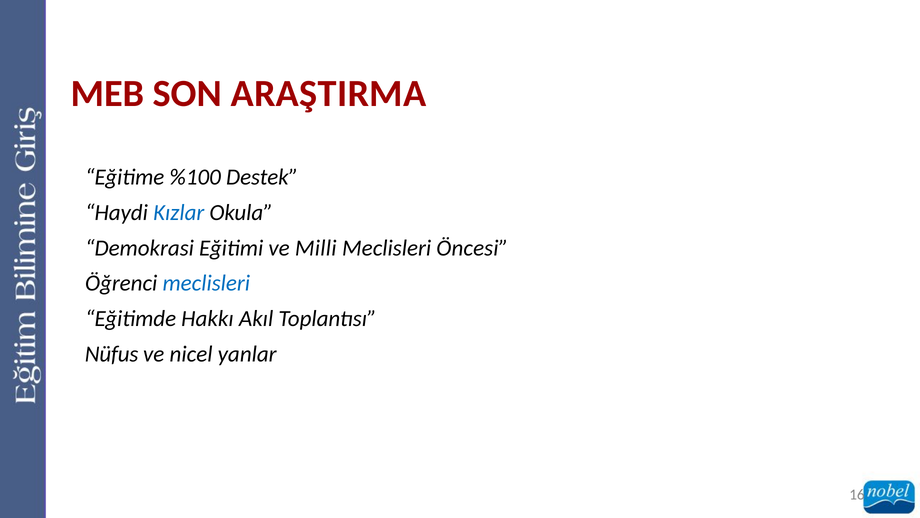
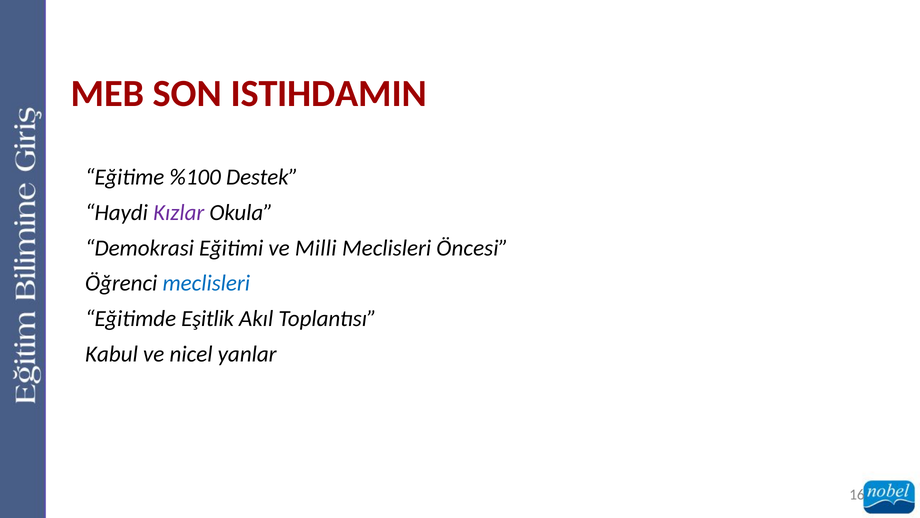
ARAŞTIRMA: ARAŞTIRMA -> ISTIHDAMIN
Kızlar colour: blue -> purple
Hakkı: Hakkı -> Eşitlik
Nüfus: Nüfus -> Kabul
